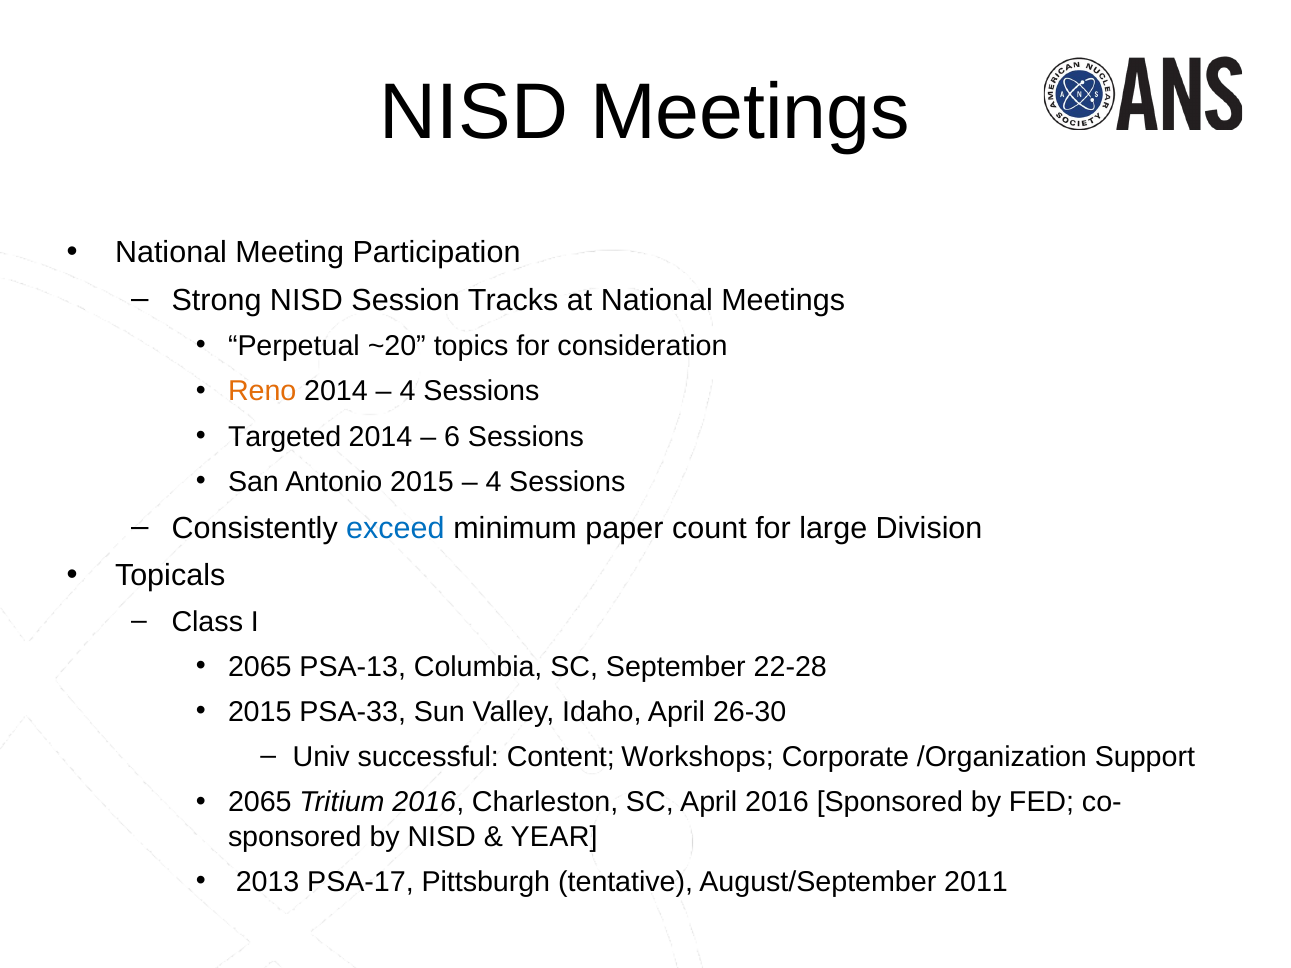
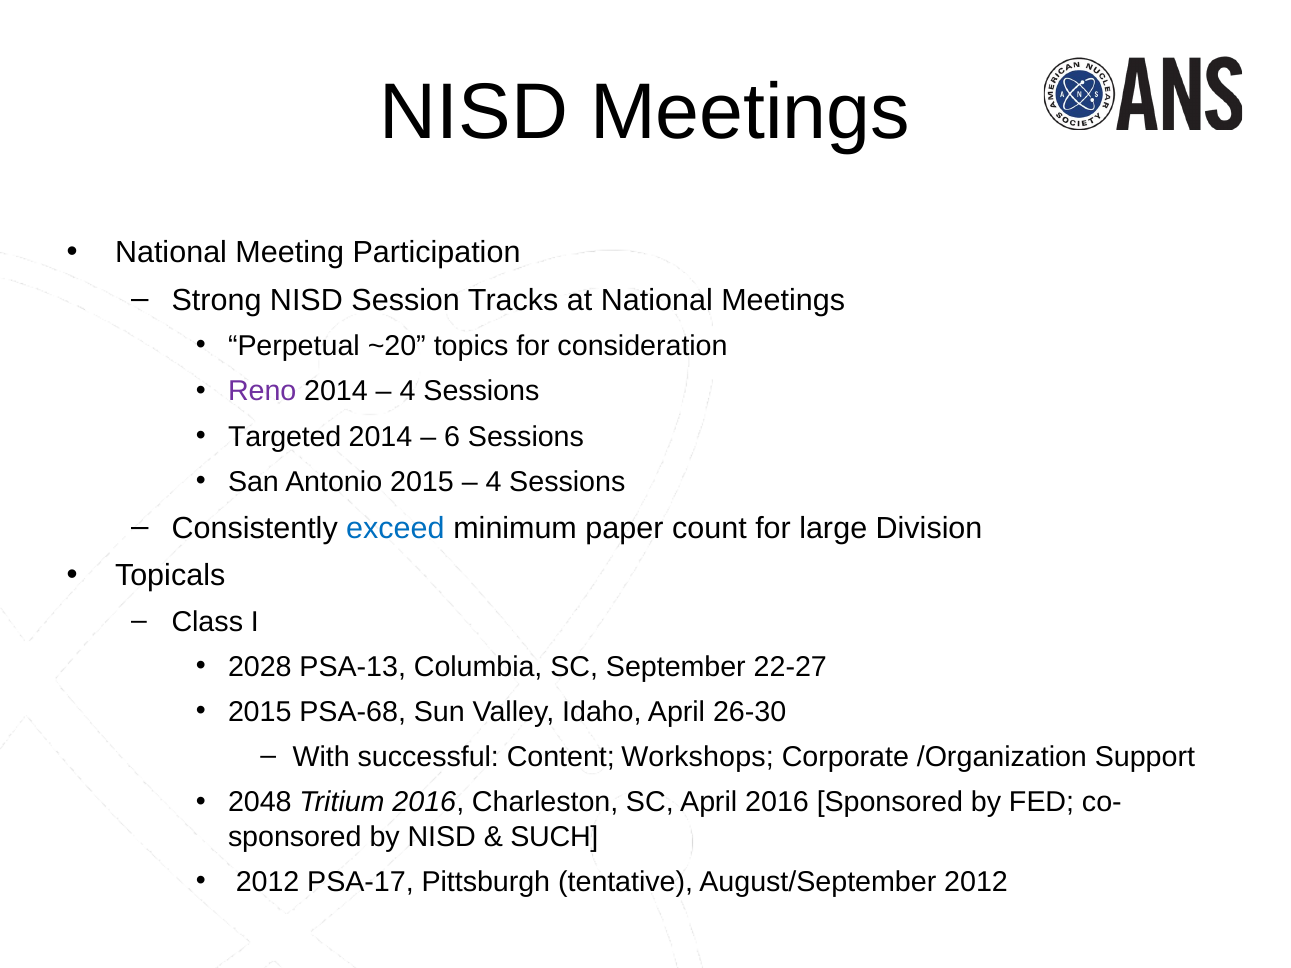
Reno colour: orange -> purple
2065 at (260, 667): 2065 -> 2028
22-28: 22-28 -> 22-27
PSA-33: PSA-33 -> PSA-68
Univ: Univ -> With
2065 at (260, 803): 2065 -> 2048
YEAR: YEAR -> SUCH
2013 at (268, 882): 2013 -> 2012
August/September 2011: 2011 -> 2012
